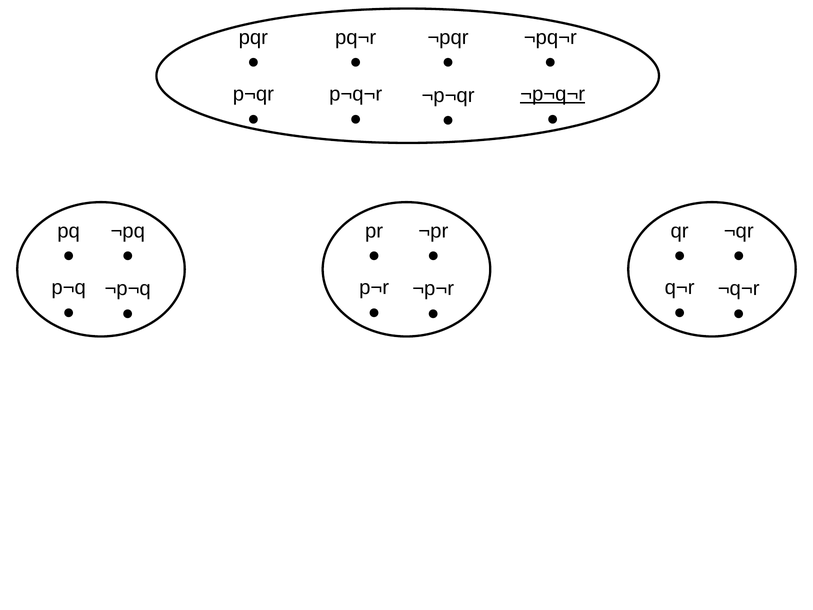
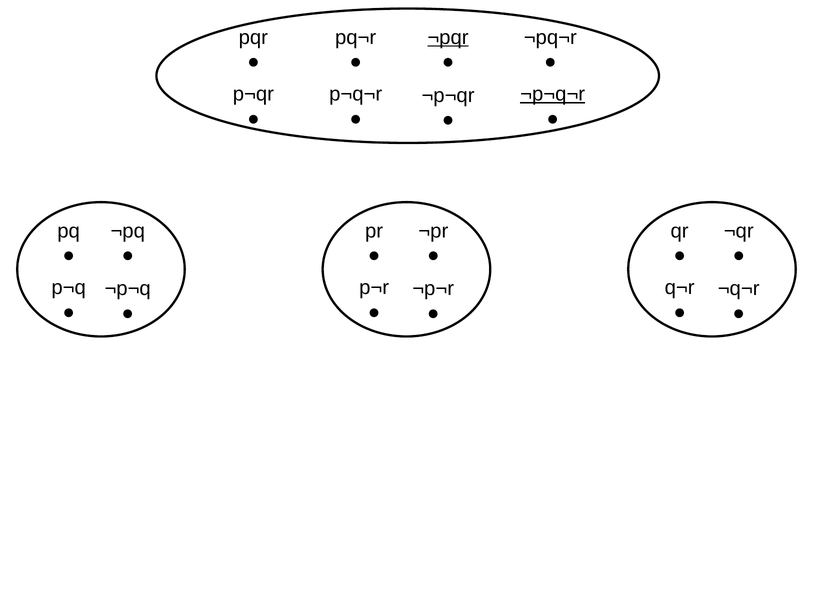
¬pqr underline: none -> present
